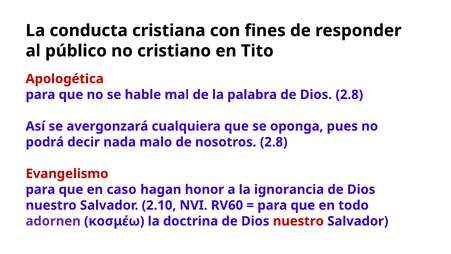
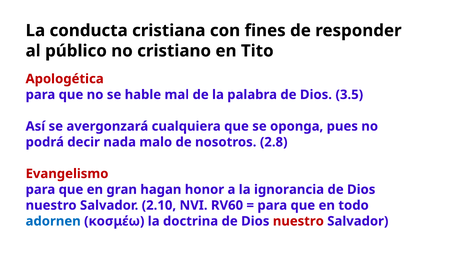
Dios 2.8: 2.8 -> 3.5
caso: caso -> gran
adornen colour: purple -> blue
